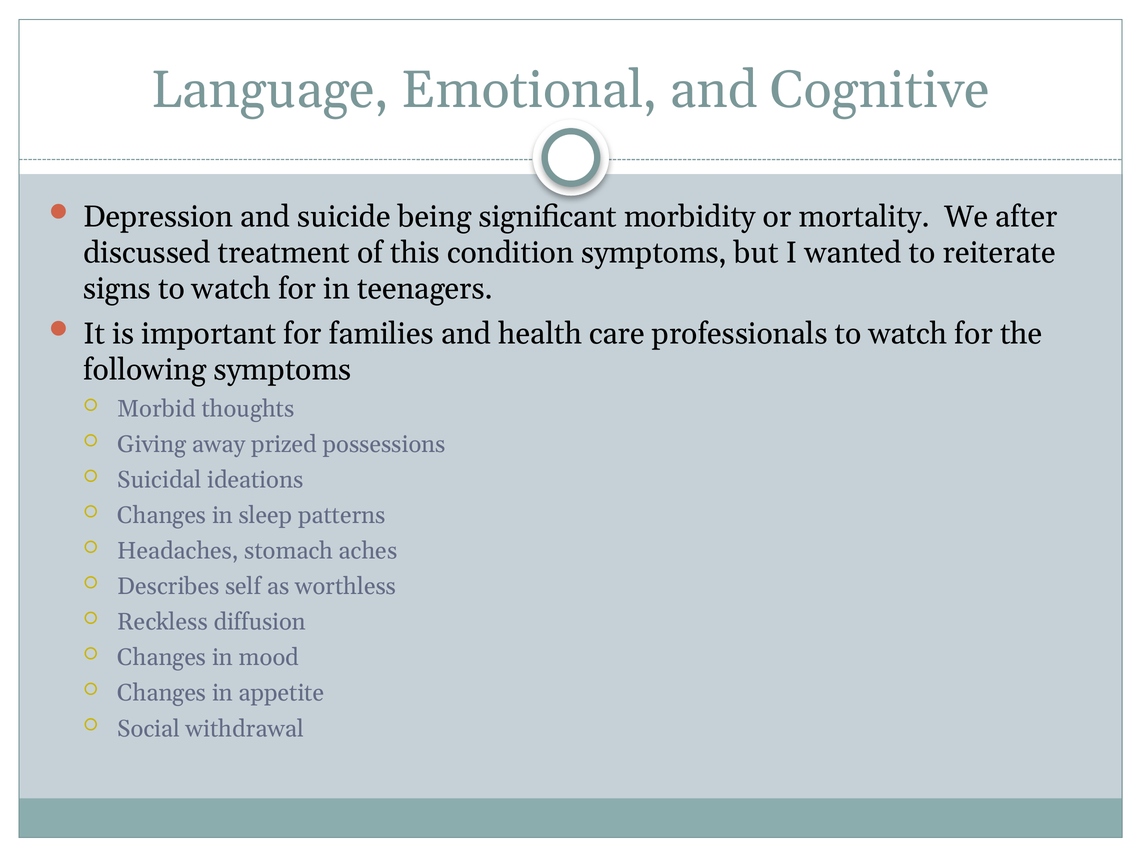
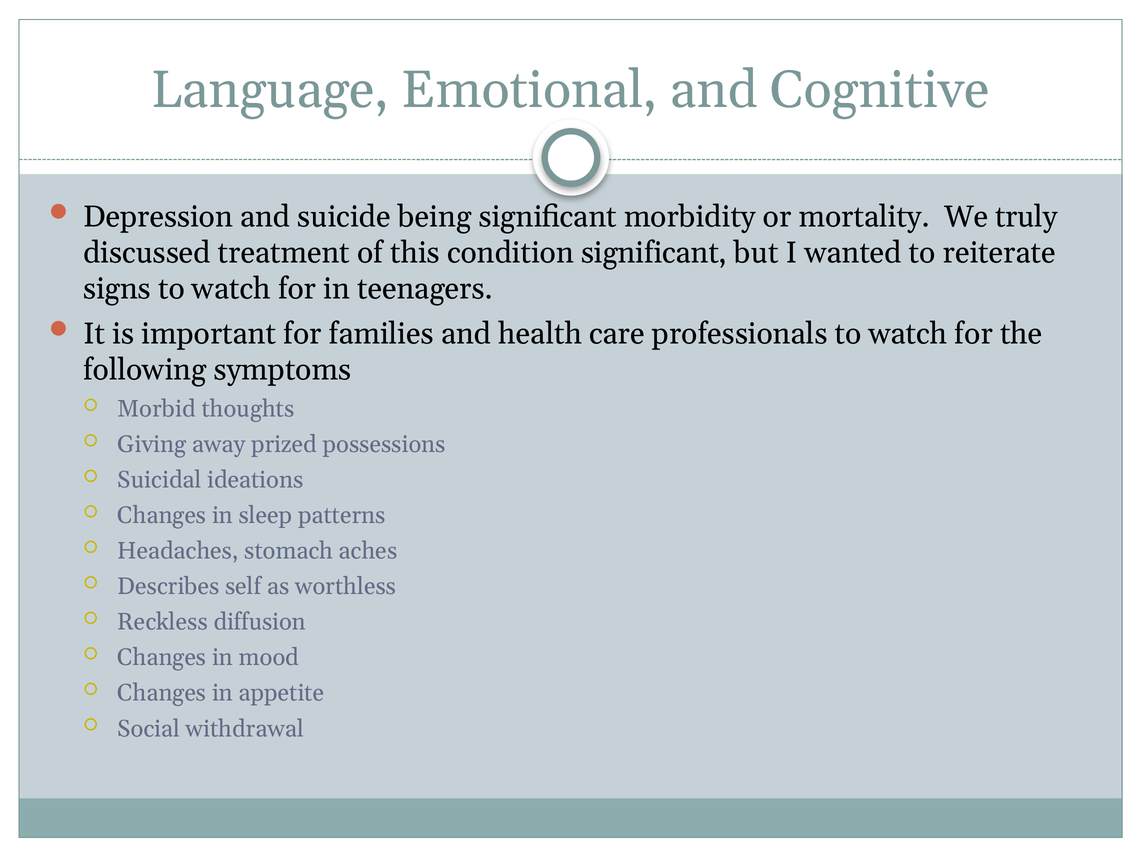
after: after -> truly
condition symptoms: symptoms -> significant
